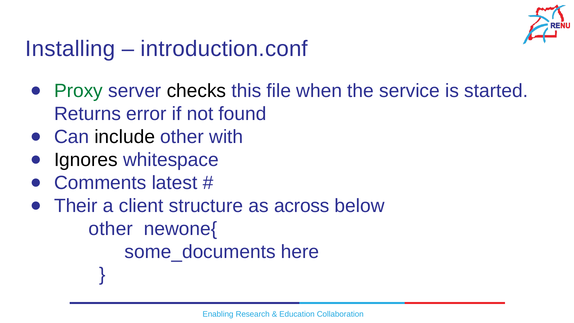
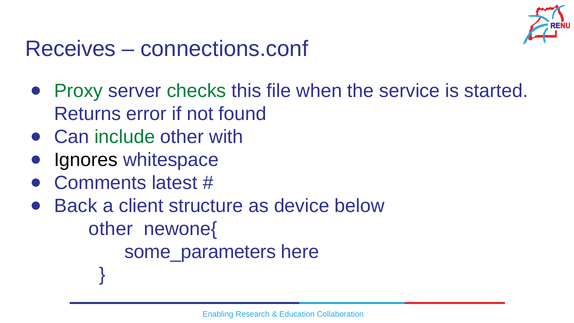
Installing: Installing -> Receives
introduction.conf: introduction.conf -> connections.conf
checks colour: black -> green
include colour: black -> green
Their: Their -> Back
across: across -> device
some_documents: some_documents -> some_parameters
